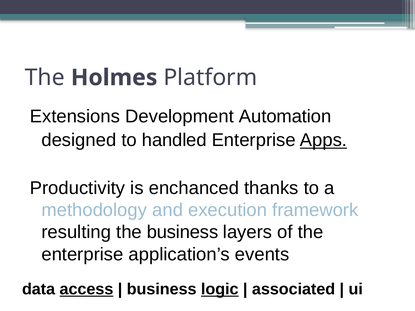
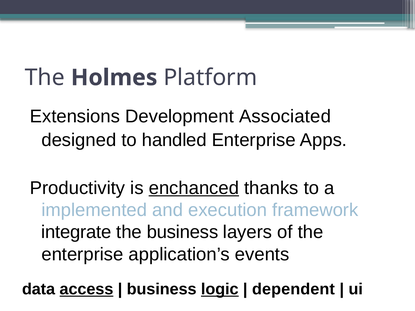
Automation: Automation -> Associated
Apps underline: present -> none
enchanced underline: none -> present
methodology: methodology -> implemented
resulting: resulting -> integrate
associated: associated -> dependent
